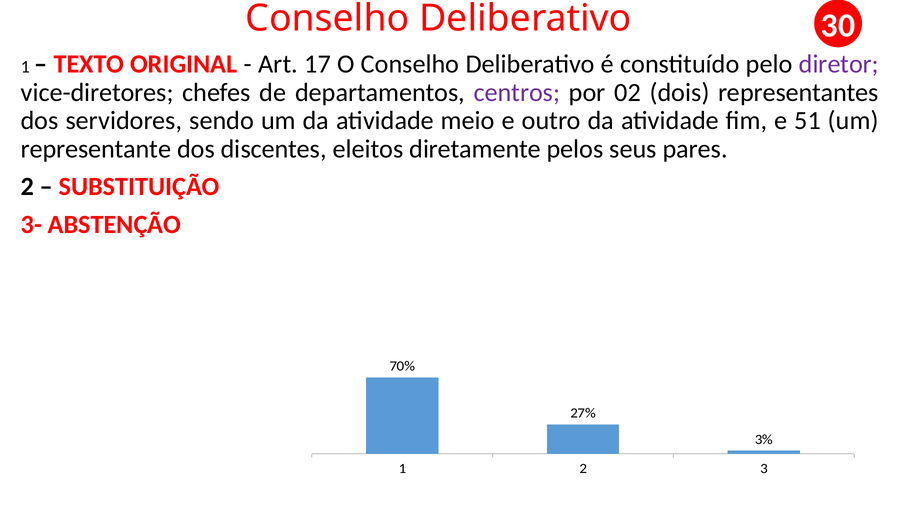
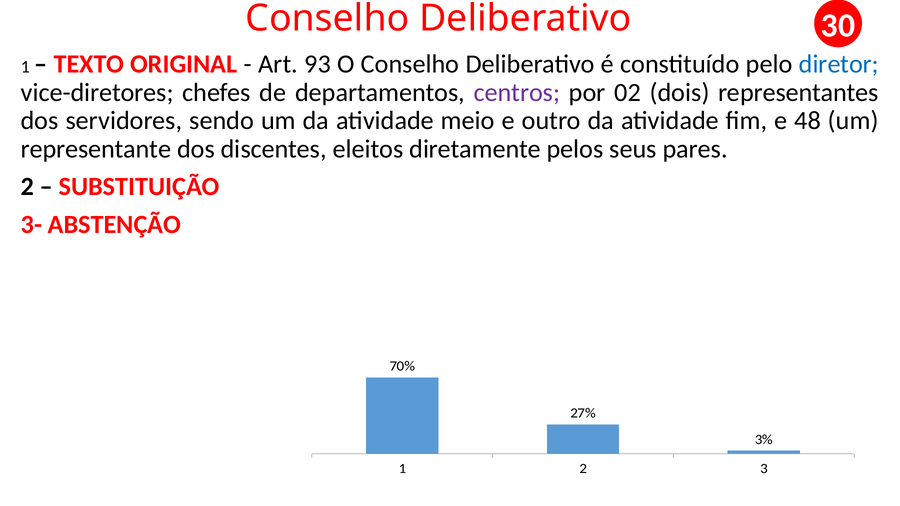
17: 17 -> 93
diretor colour: purple -> blue
51: 51 -> 48
